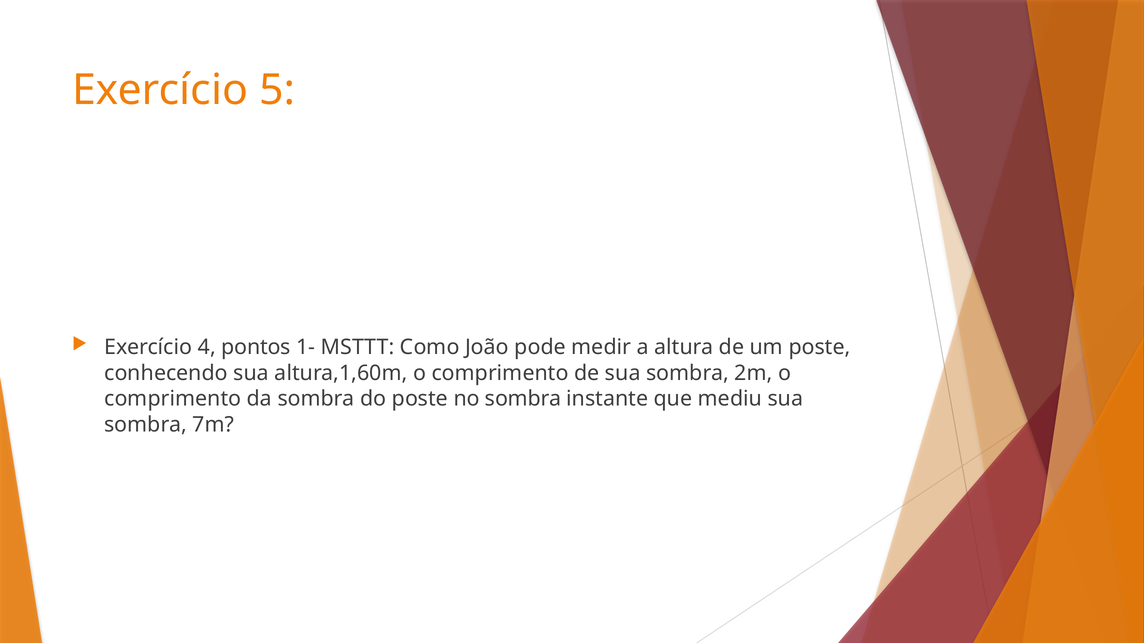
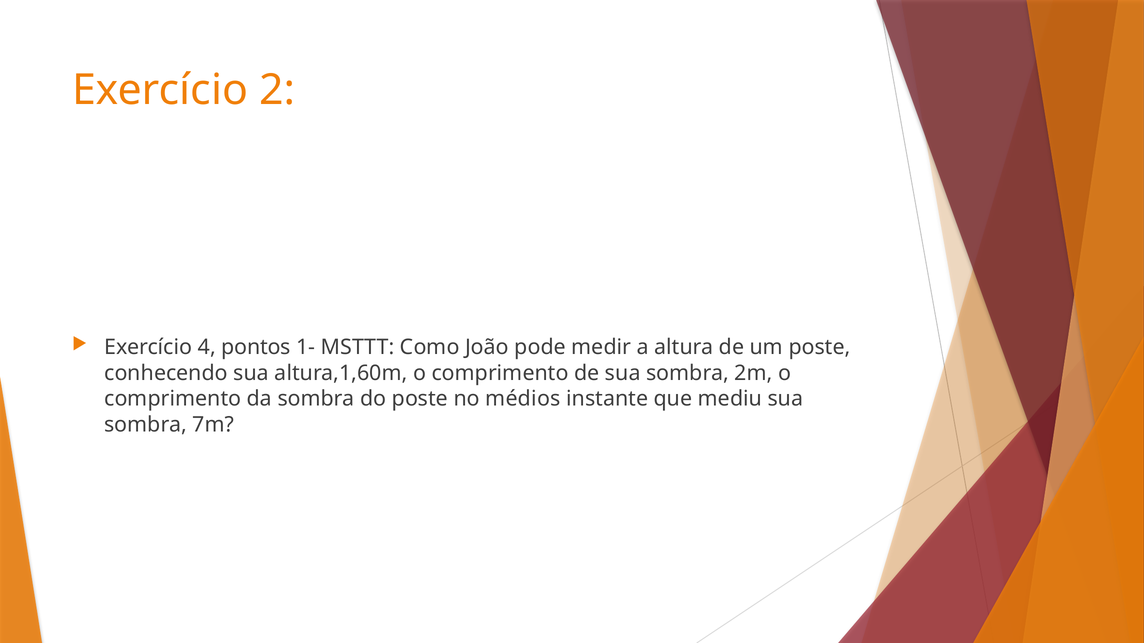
5: 5 -> 2
no sombra: sombra -> médios
